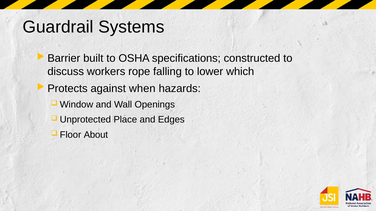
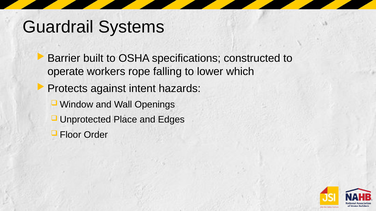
discuss: discuss -> operate
when: when -> intent
About: About -> Order
